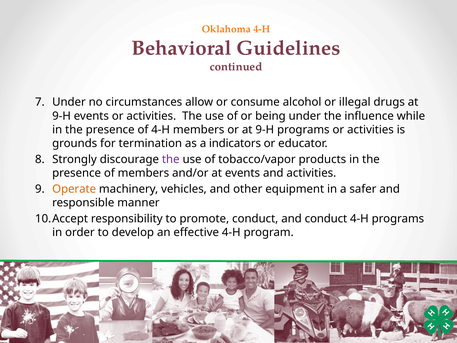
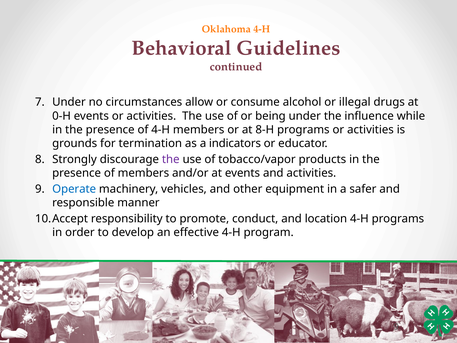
9-H at (62, 116): 9-H -> 0-H
or at 9-H: 9-H -> 8-H
Operate colour: orange -> blue
and conduct: conduct -> location
